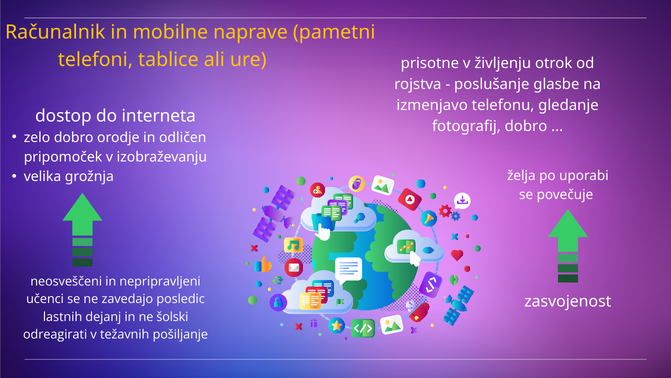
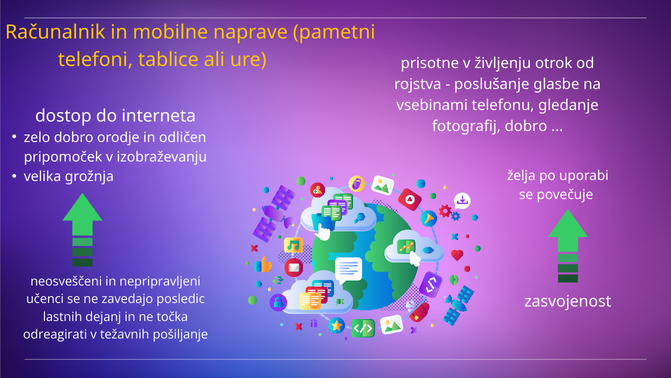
izmenjavo: izmenjavo -> vsebinami
šolski: šolski -> točka
